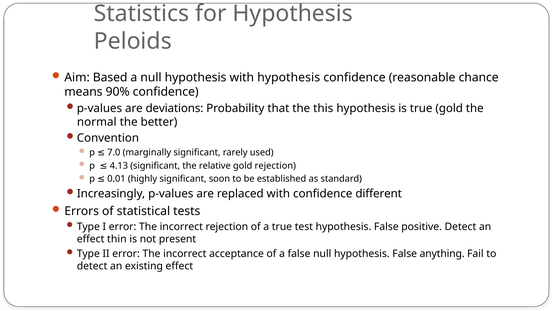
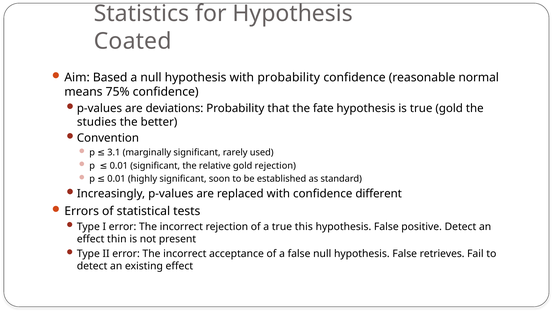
Peloids: Peloids -> Coated
with hypothesis: hypothesis -> probability
chance: chance -> normal
90%: 90% -> 75%
this: this -> fate
normal: normal -> studies
7.0: 7.0 -> 3.1
4.13 at (119, 166): 4.13 -> 0.01
test: test -> this
anything: anything -> retrieves
